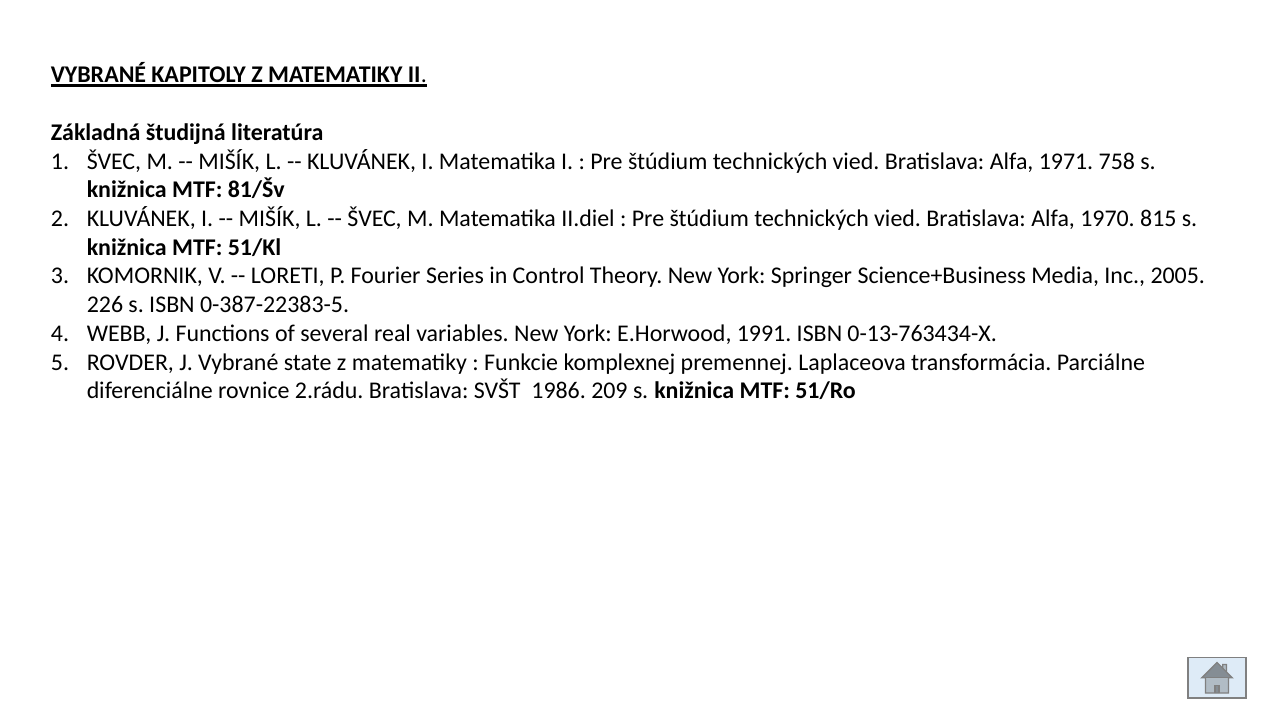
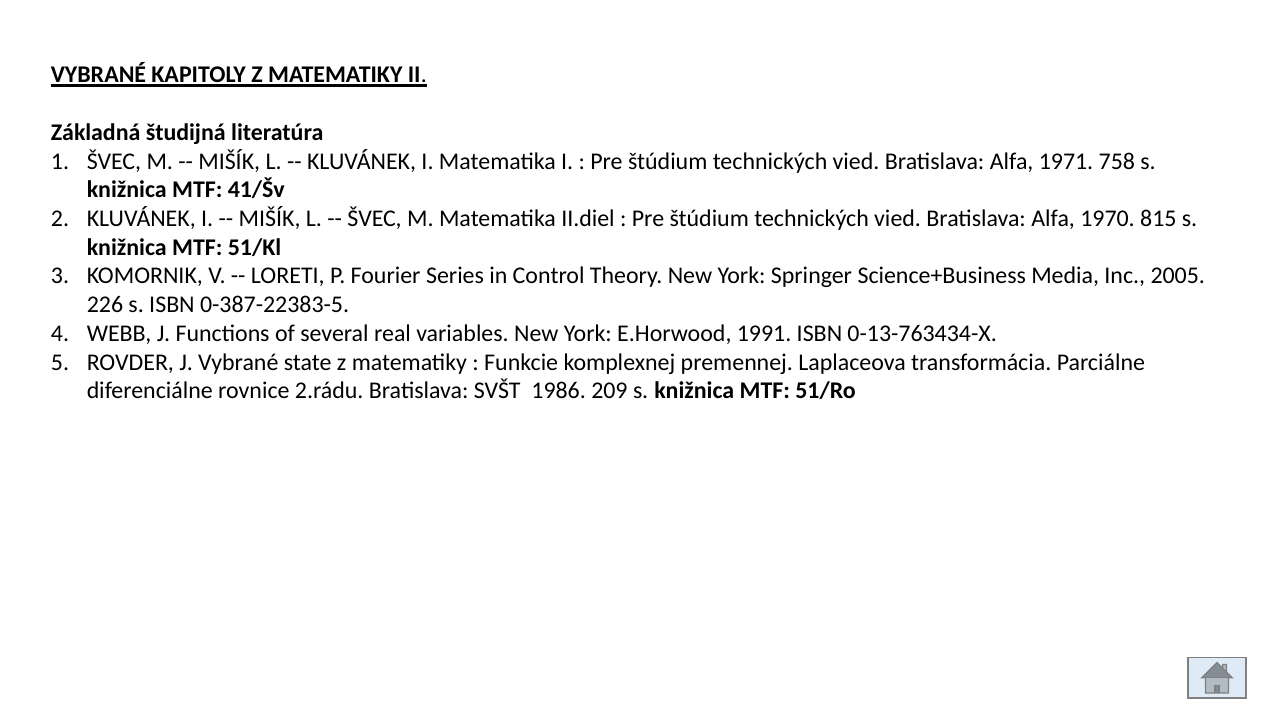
81/Šv: 81/Šv -> 41/Šv
